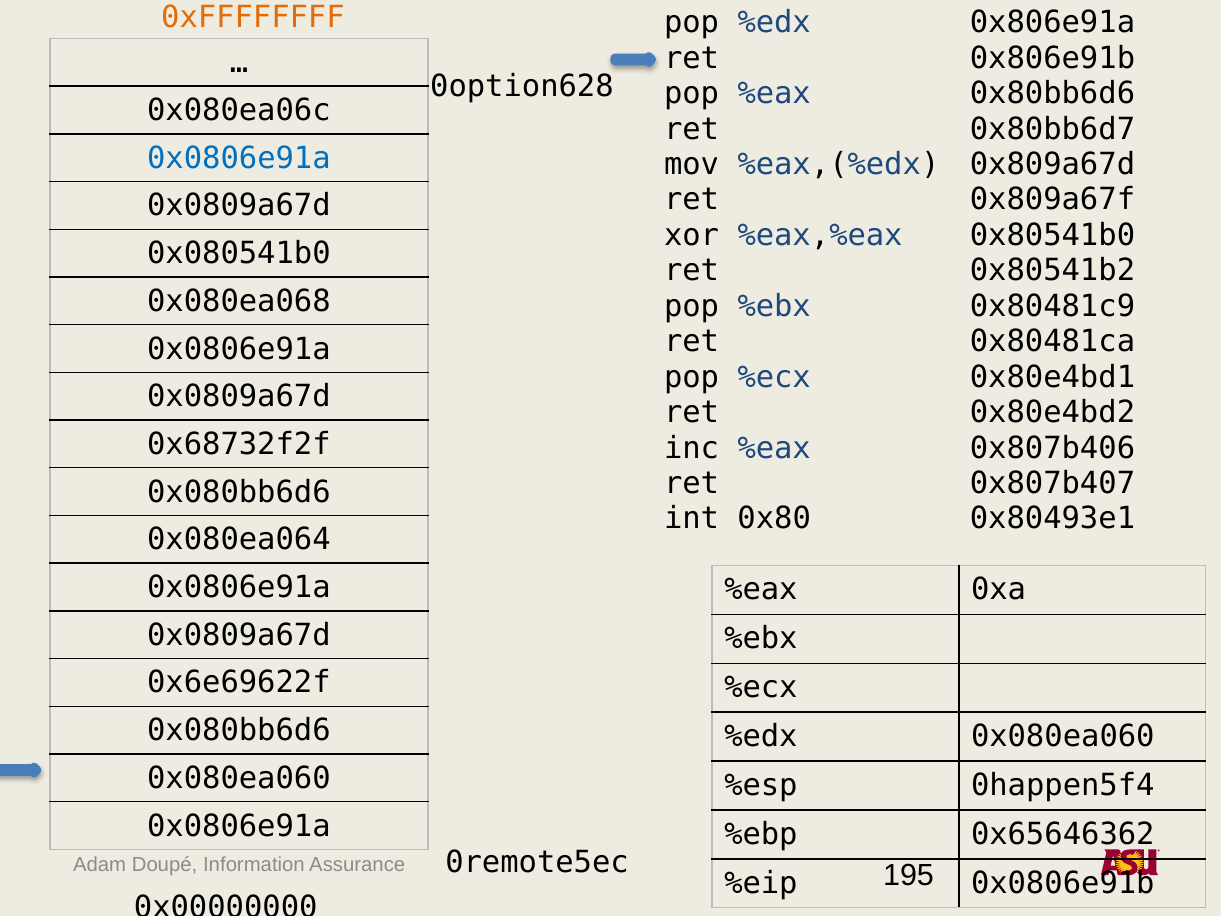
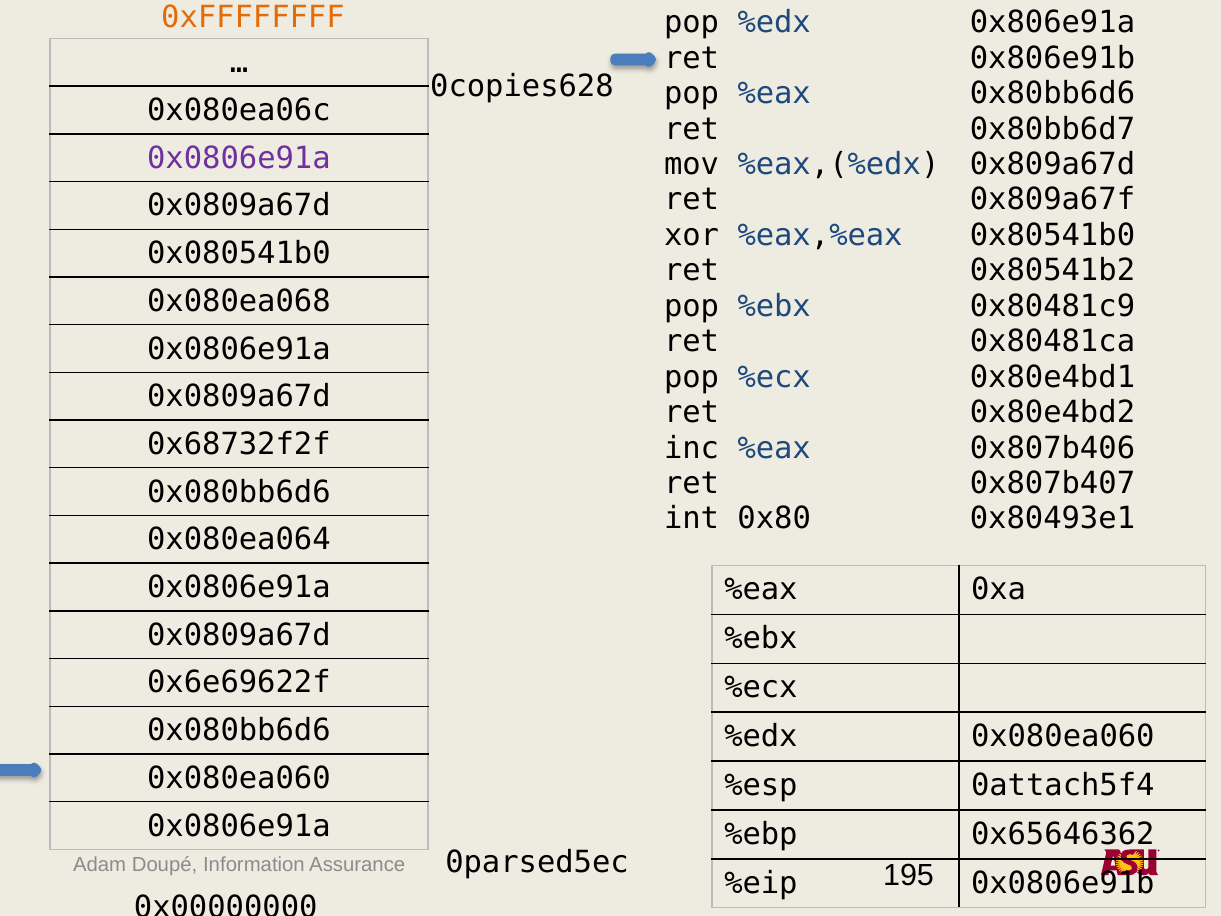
0option628: 0option628 -> 0copies628
0x0806e91a at (239, 158) colour: blue -> purple
0happen5f4: 0happen5f4 -> 0attach5f4
0remote5ec: 0remote5ec -> 0parsed5ec
